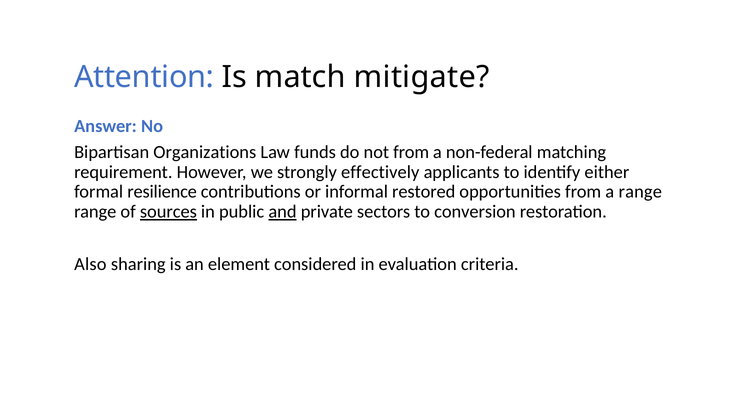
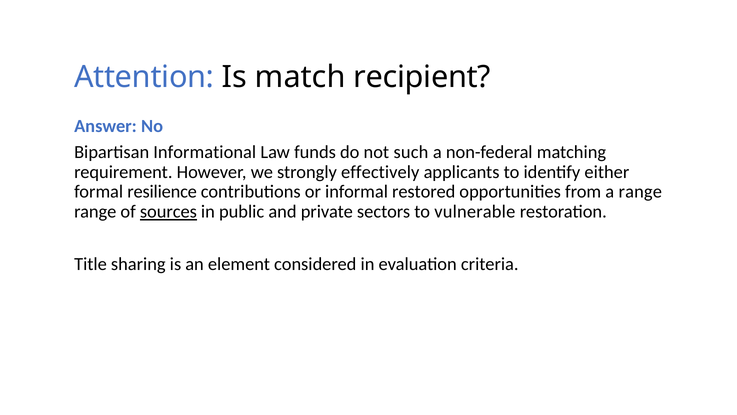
mitigate: mitigate -> recipient
Organizations: Organizations -> Informational
not from: from -> such
and underline: present -> none
conversion: conversion -> vulnerable
Also: Also -> Title
